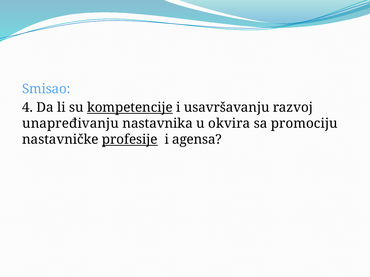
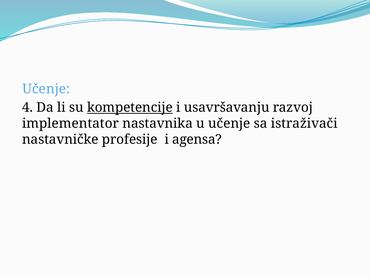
Smisao at (46, 89): Smisao -> Učenje
unapređivanju: unapređivanju -> implementator
u okvira: okvira -> učenje
promociju: promociju -> istraživači
profesije underline: present -> none
